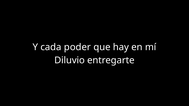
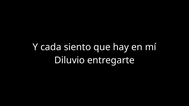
poder: poder -> siento
